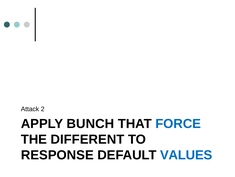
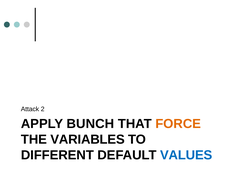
FORCE colour: blue -> orange
DIFFERENT: DIFFERENT -> VARIABLES
RESPONSE: RESPONSE -> DIFFERENT
